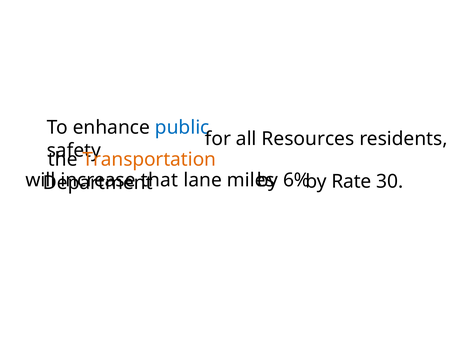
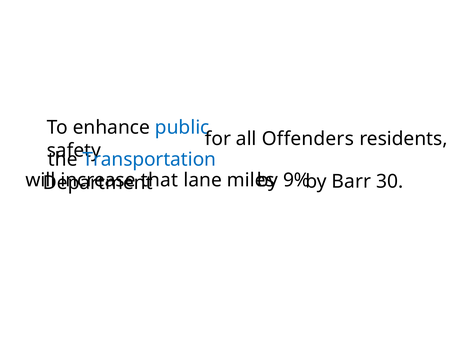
Resources: Resources -> Offenders
Transportation colour: orange -> blue
6%: 6% -> 9%
Rate: Rate -> Barr
